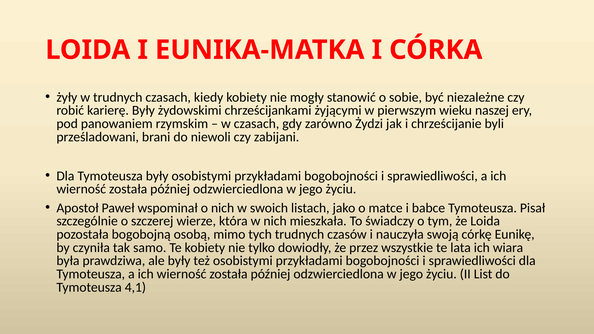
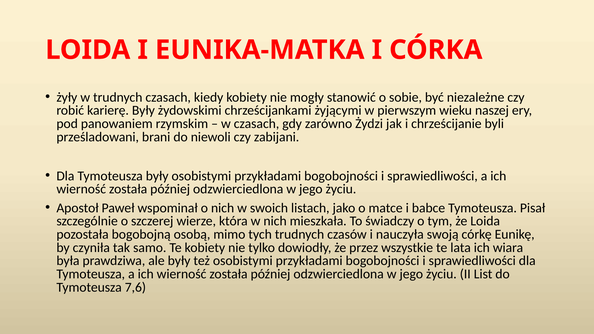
4,1: 4,1 -> 7,6
